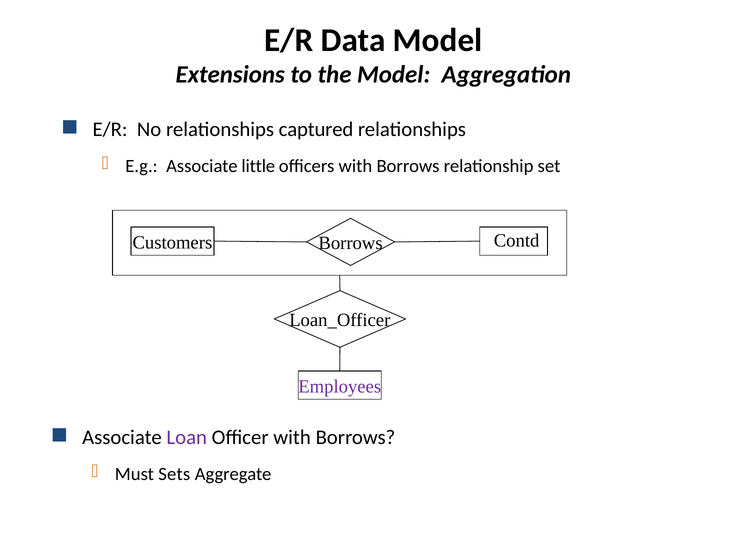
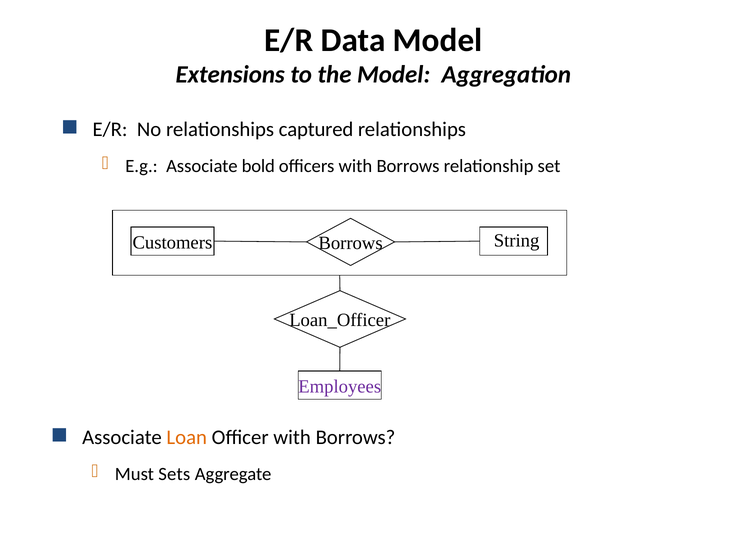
little: little -> bold
Contd: Contd -> String
Loan colour: purple -> orange
